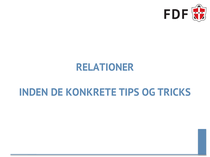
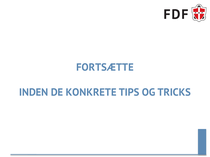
RELATIONER: RELATIONER -> FORTSÆTTE
